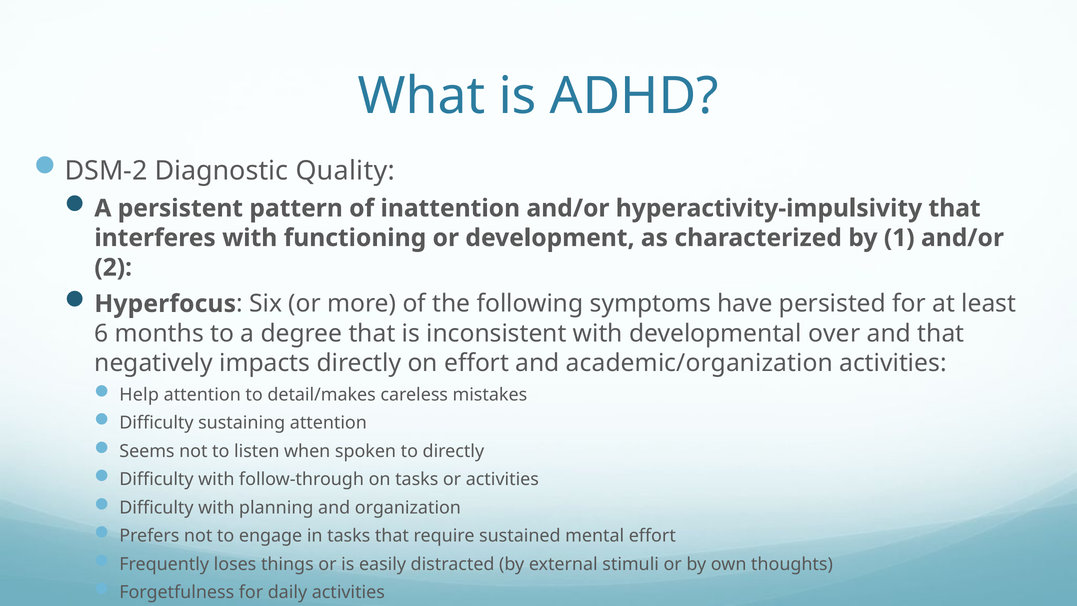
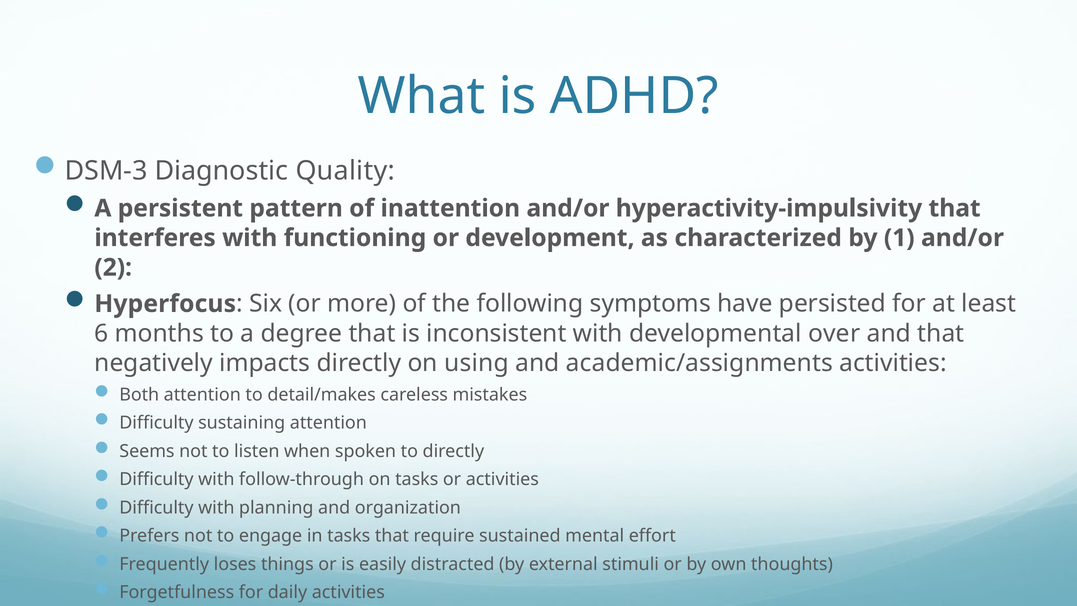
DSM-2: DSM-2 -> DSM-3
on effort: effort -> using
academic/organization: academic/organization -> academic/assignments
Help: Help -> Both
